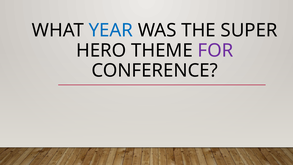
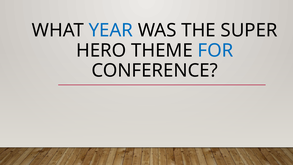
FOR colour: purple -> blue
